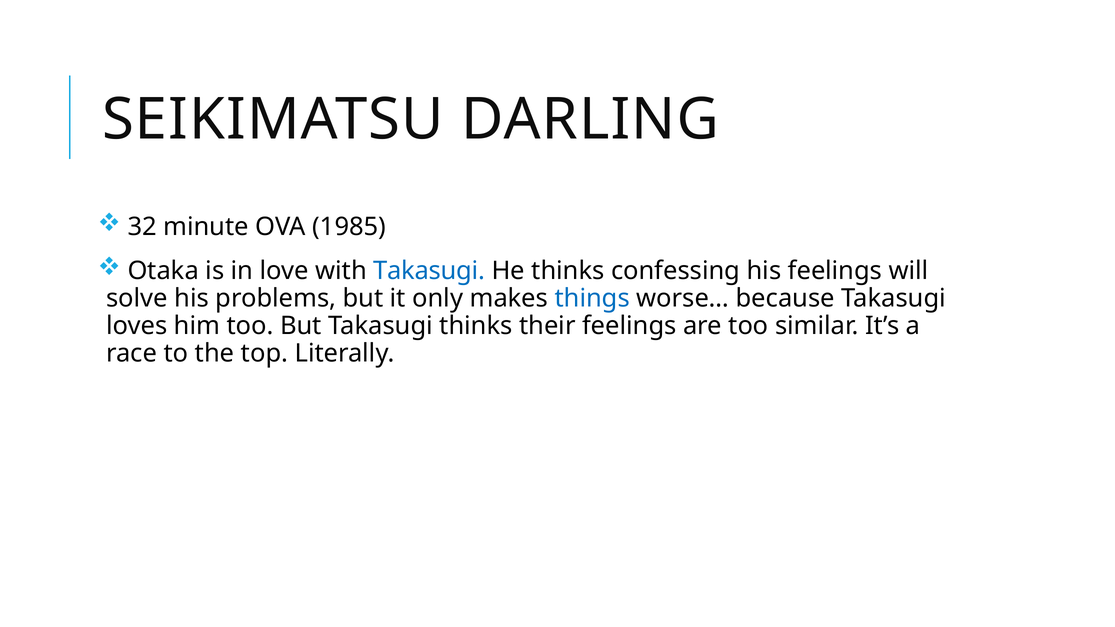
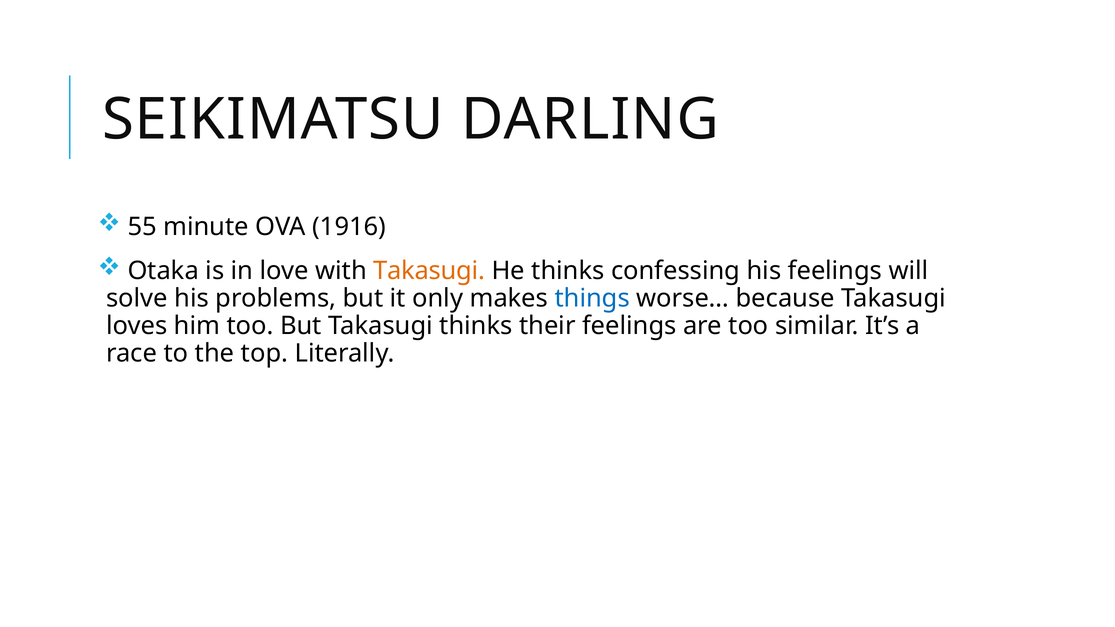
32: 32 -> 55
1985: 1985 -> 1916
Takasugi at (429, 271) colour: blue -> orange
